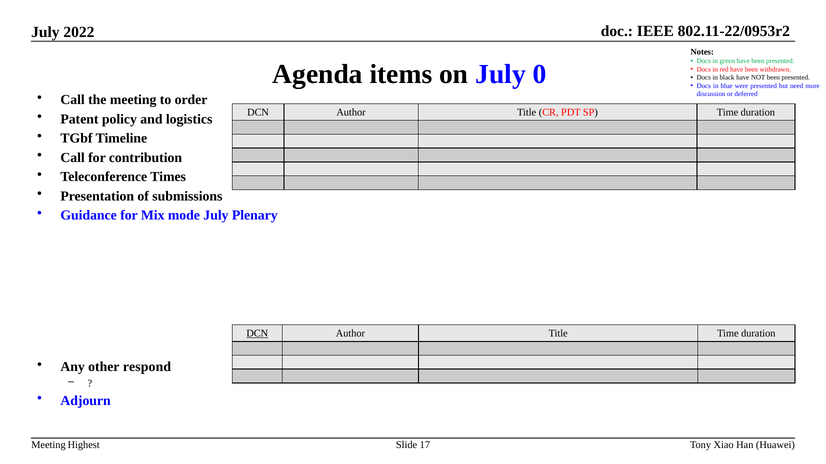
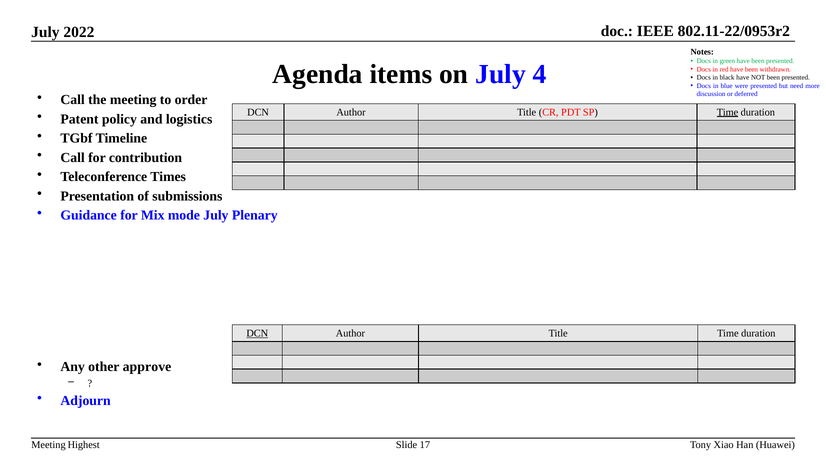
0: 0 -> 4
Time at (728, 112) underline: none -> present
respond: respond -> approve
